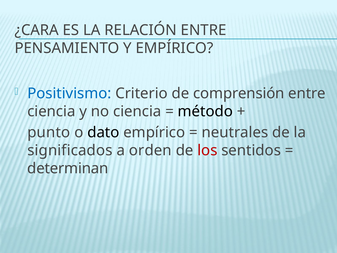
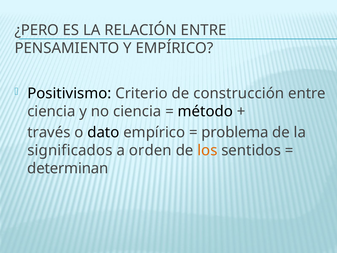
¿CARA: ¿CARA -> ¿PERO
Positivismo colour: blue -> black
comprensión: comprensión -> construcción
punto: punto -> través
neutrales: neutrales -> problema
los colour: red -> orange
